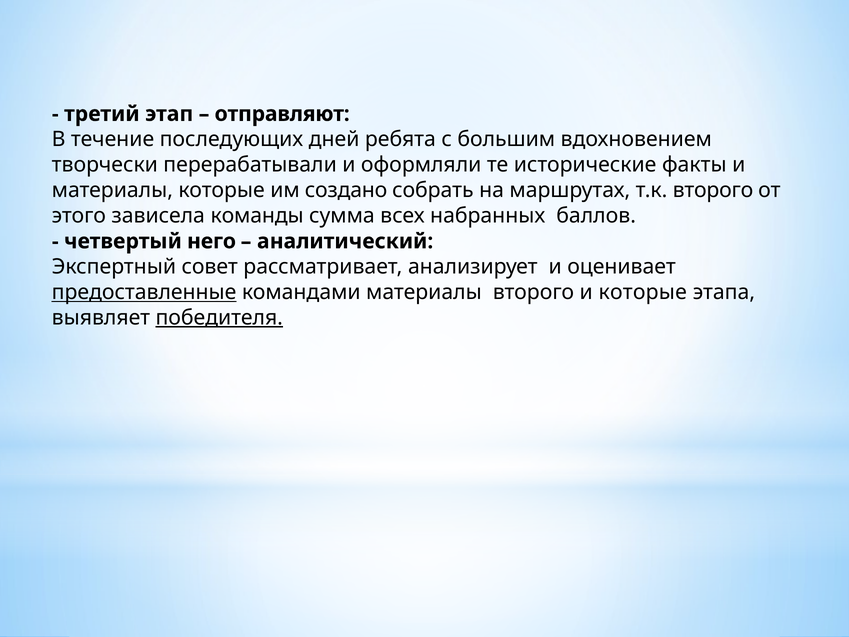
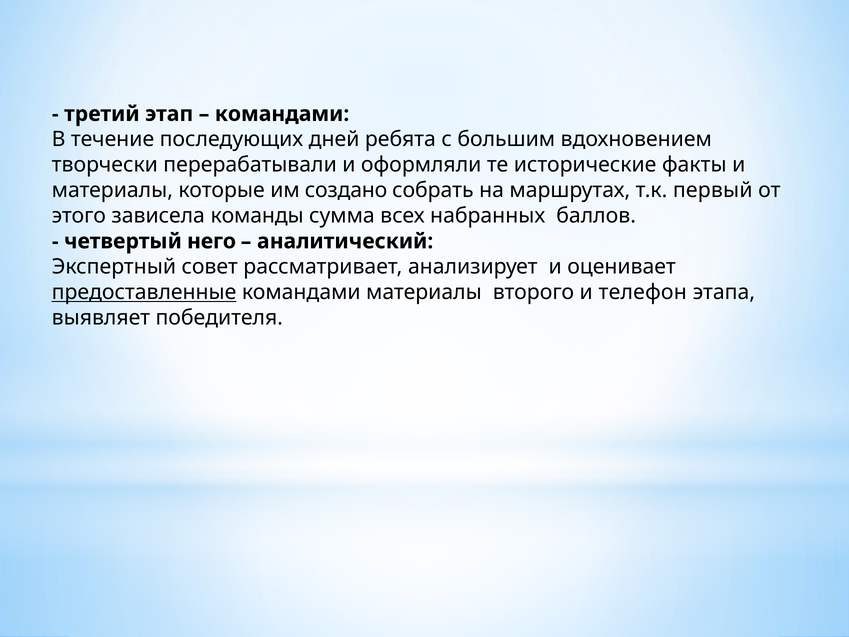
отправляют at (282, 114): отправляют -> командами
т.к второго: второго -> первый
и которые: которые -> телефон
победителя underline: present -> none
